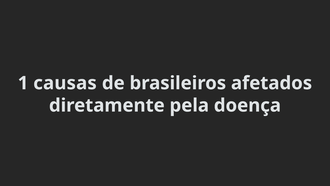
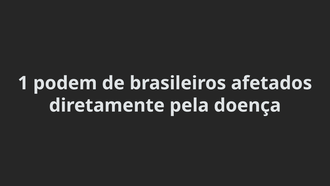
causas: causas -> podem
